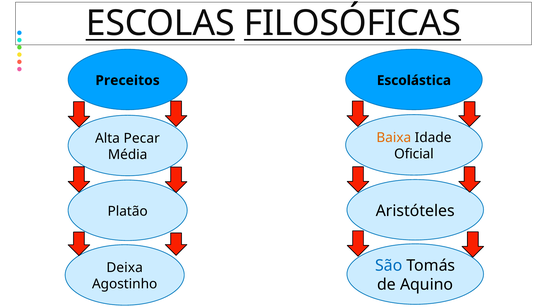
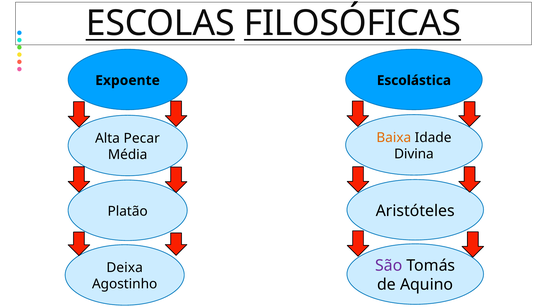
Preceitos: Preceitos -> Expoente
Oficial: Oficial -> Divina
São colour: blue -> purple
